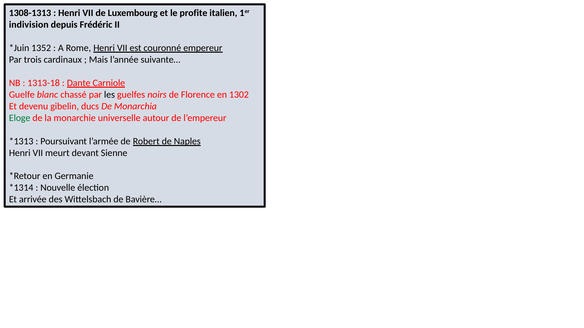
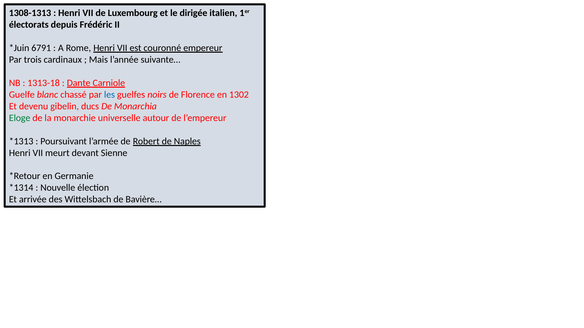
profite: profite -> dirigée
indivision: indivision -> électorats
1352: 1352 -> 6791
les colour: black -> blue
